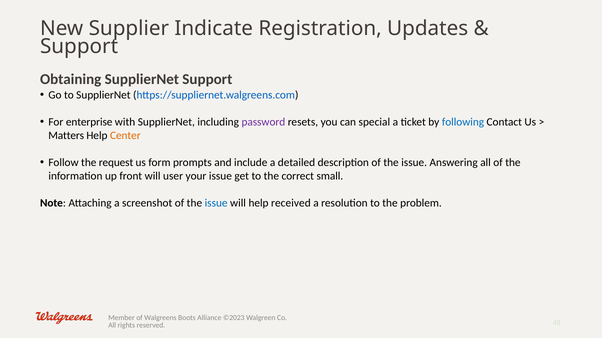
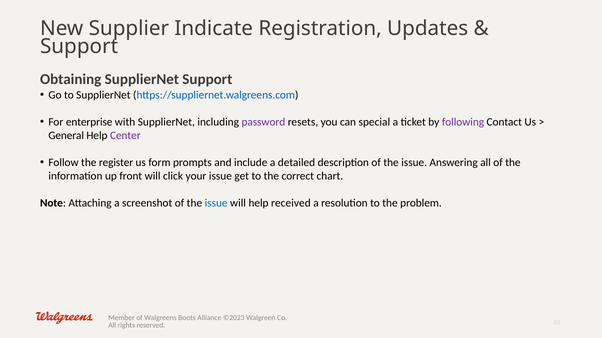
following colour: blue -> purple
Matters: Matters -> General
Center colour: orange -> purple
request: request -> register
user: user -> click
small: small -> chart
